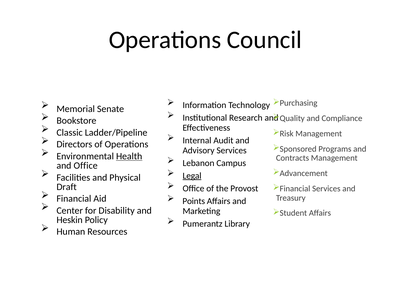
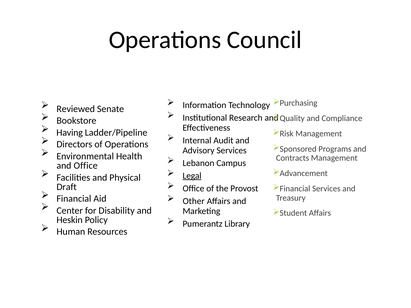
Memorial: Memorial -> Reviewed
Classic: Classic -> Having
Health underline: present -> none
Points: Points -> Other
